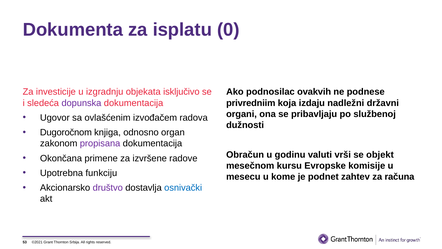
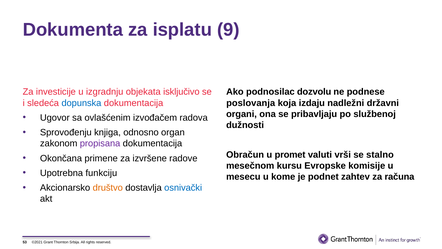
0: 0 -> 9
ovakvih: ovakvih -> dozvolu
dopunska colour: purple -> blue
privredniim: privredniim -> poslovanja
Dugoročnom: Dugoročnom -> Sprovođenju
godinu: godinu -> promet
objekt: objekt -> stalno
društvo colour: purple -> orange
